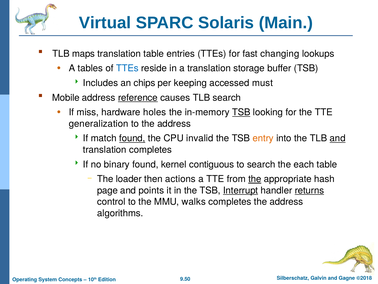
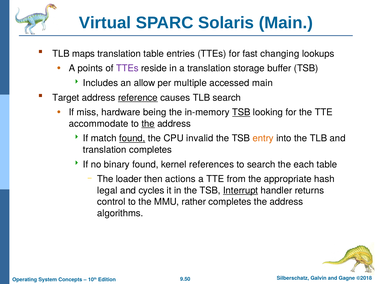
tables: tables -> points
TTEs at (127, 68) colour: blue -> purple
chips: chips -> allow
keeping: keeping -> multiple
accessed must: must -> main
Mobile: Mobile -> Target
holes: holes -> being
generalization: generalization -> accommodate
the at (148, 123) underline: none -> present
and at (338, 138) underline: present -> none
contiguous: contiguous -> references
the at (255, 179) underline: present -> none
page: page -> legal
points: points -> cycles
returns underline: present -> none
walks: walks -> rather
